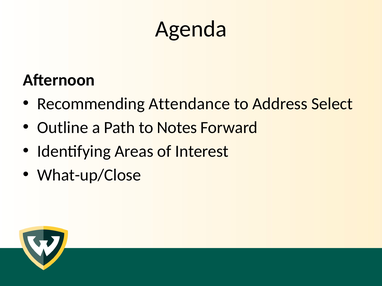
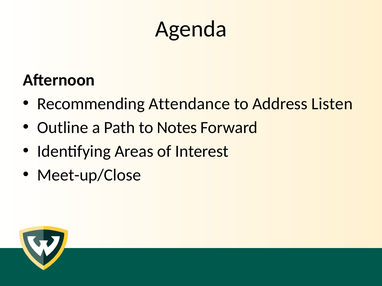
Select: Select -> Listen
What-up/Close: What-up/Close -> Meet-up/Close
